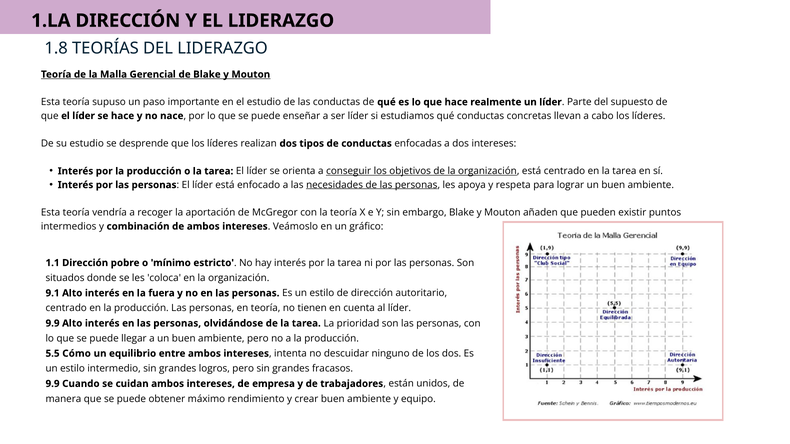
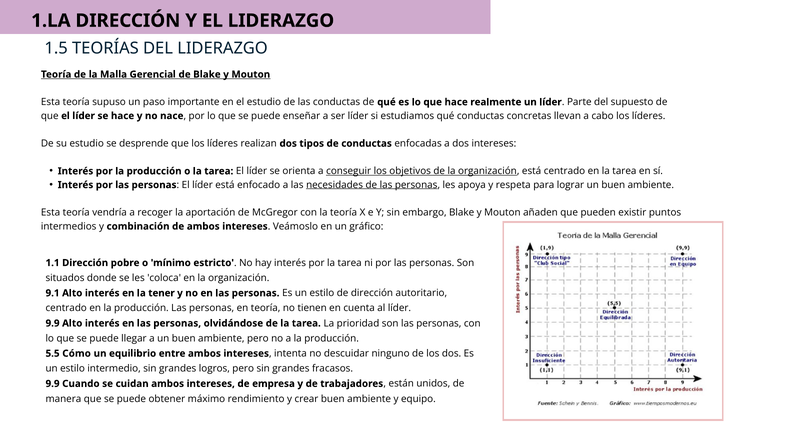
1.8: 1.8 -> 1.5
fuera: fuera -> tener
